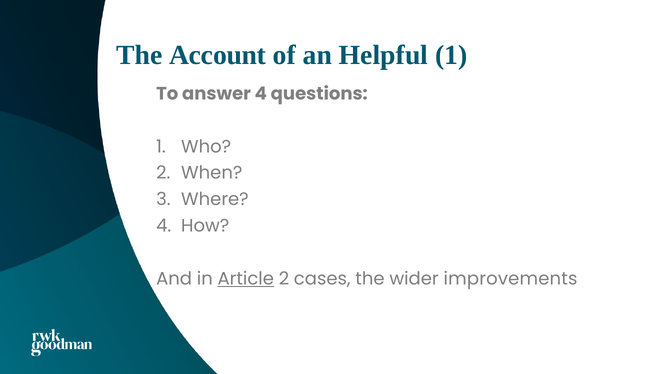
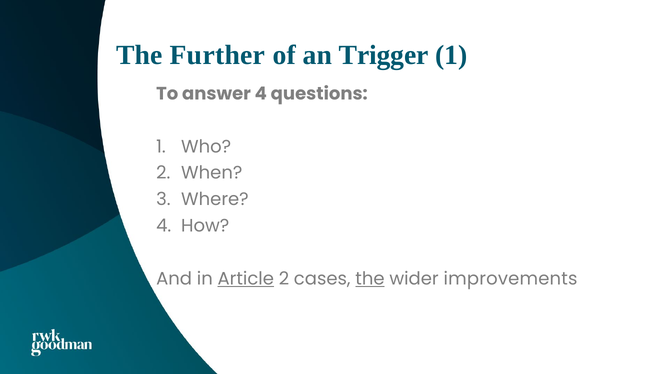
Account: Account -> Further
Helpful: Helpful -> Trigger
the at (370, 279) underline: none -> present
